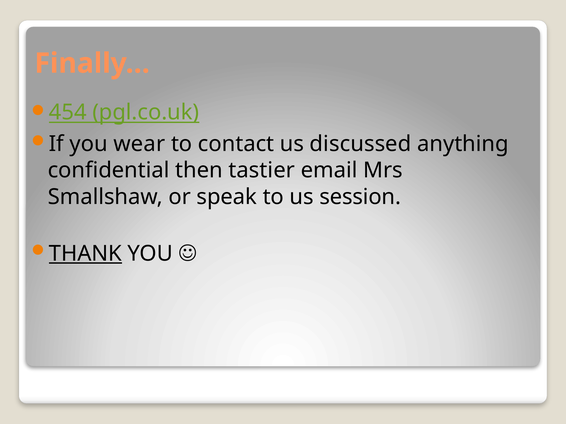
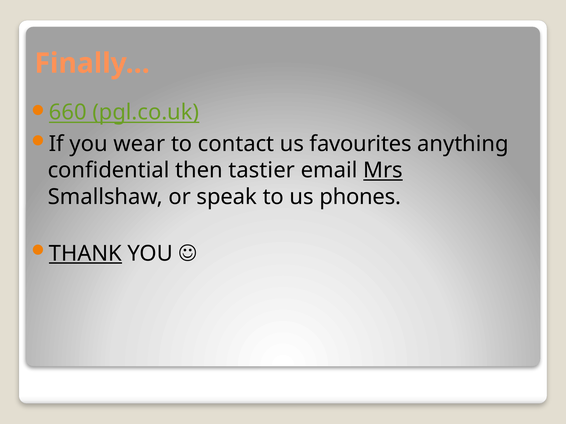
454: 454 -> 660
discussed: discussed -> favourites
Mrs underline: none -> present
session: session -> phones
